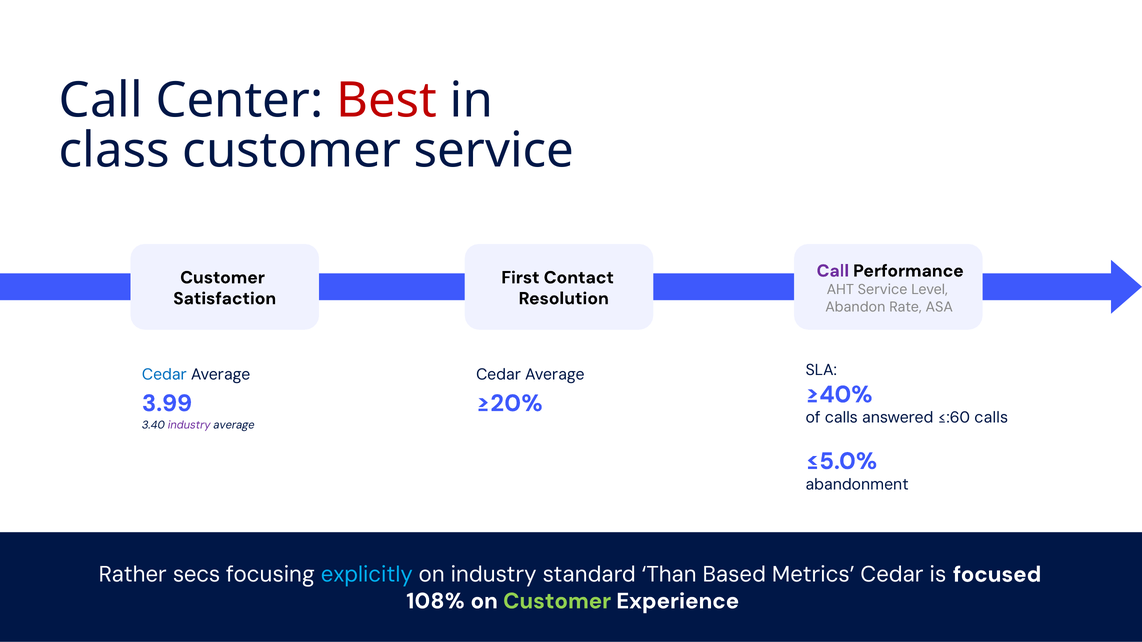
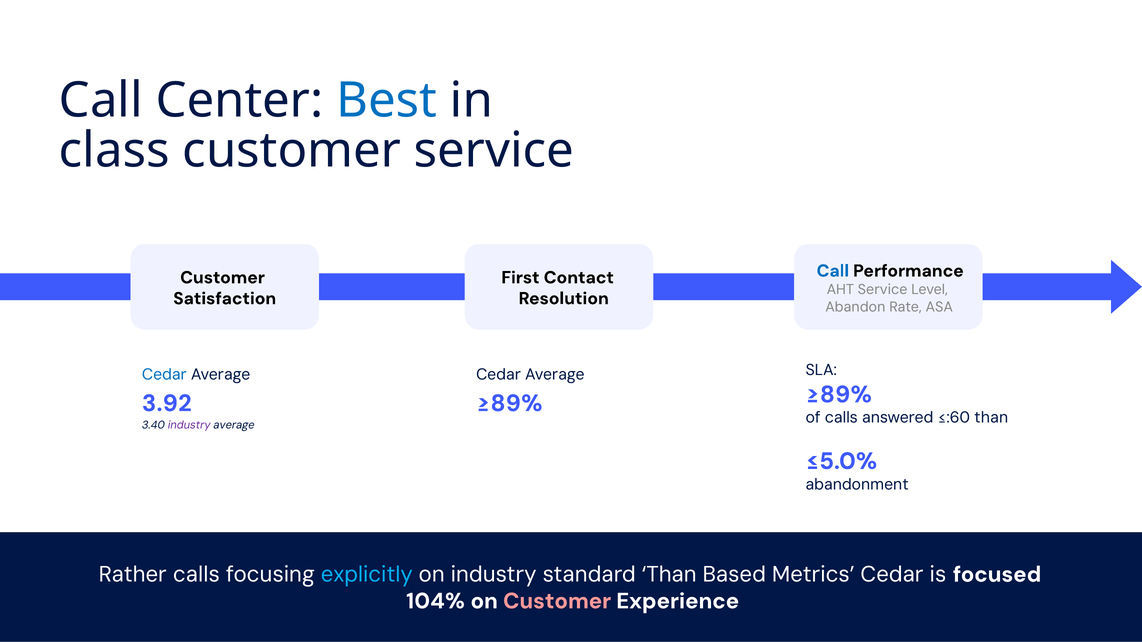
Best colour: red -> blue
Call at (833, 271) colour: purple -> blue
≥40% at (839, 395): ≥40% -> ≥89%
3.99: 3.99 -> 3.92
≥20% at (510, 403): ≥20% -> ≥89%
≤:60 calls: calls -> than
Rather secs: secs -> calls
108%: 108% -> 104%
Customer at (557, 601) colour: light green -> pink
